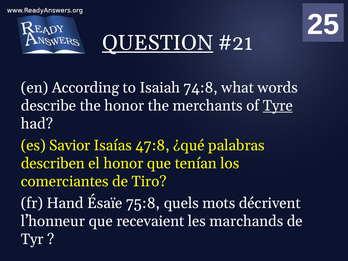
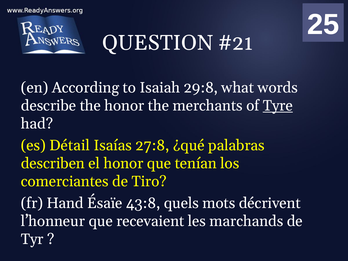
QUESTION underline: present -> none
74:8: 74:8 -> 29:8
Savior: Savior -> Détail
47:8: 47:8 -> 27:8
75:8: 75:8 -> 43:8
